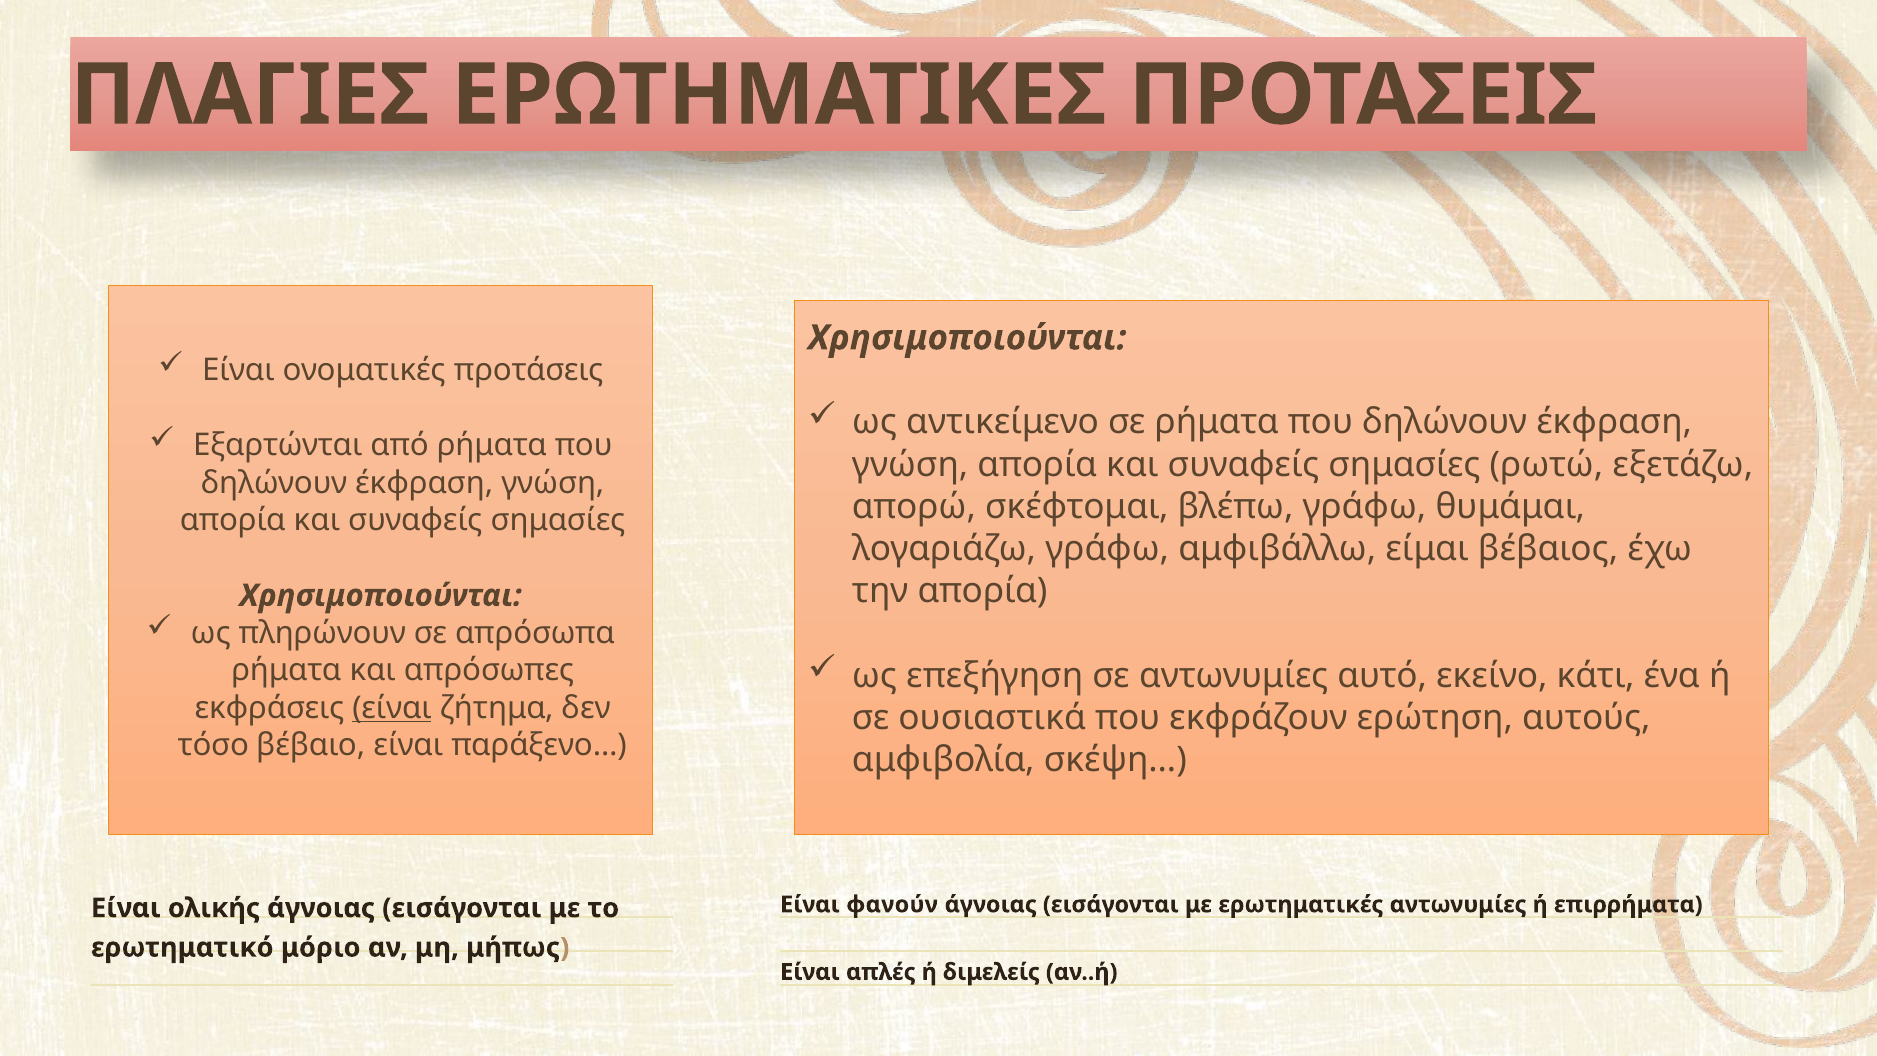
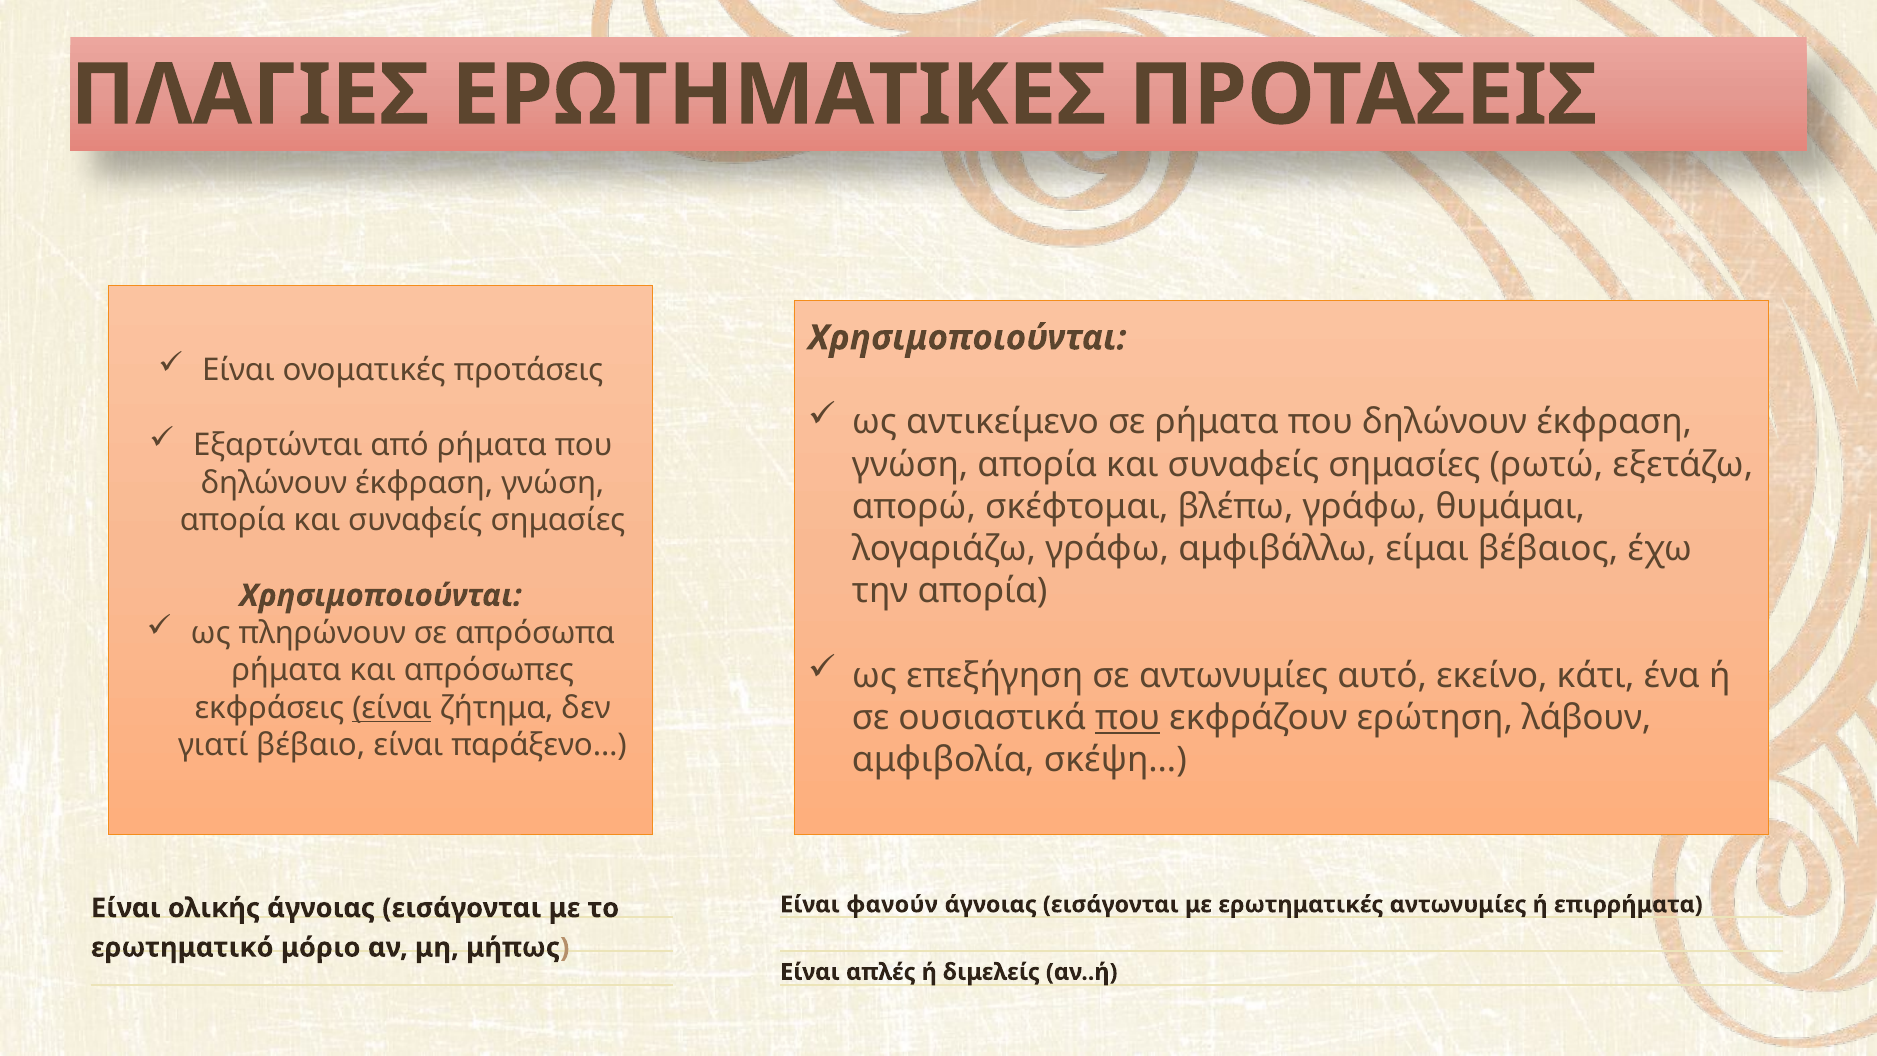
που at (1128, 718) underline: none -> present
αυτούς: αυτούς -> λάβουν
τόσο: τόσο -> γιατί
